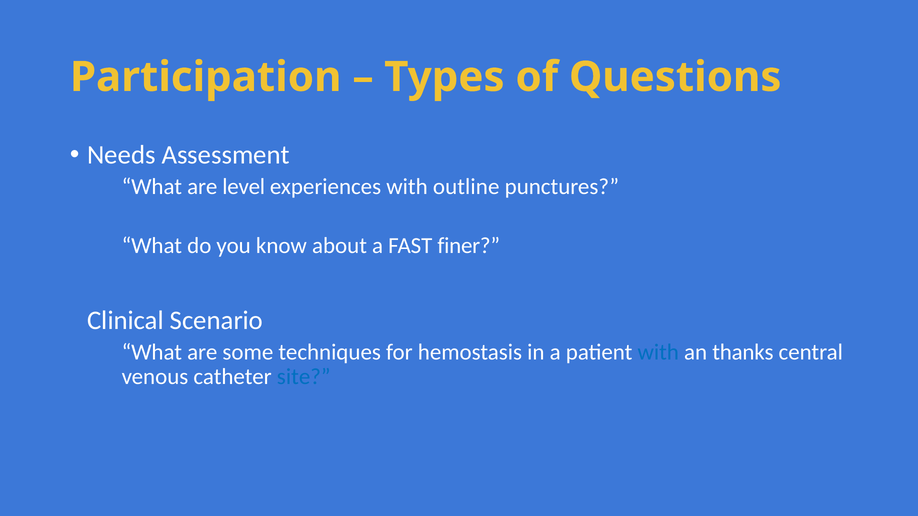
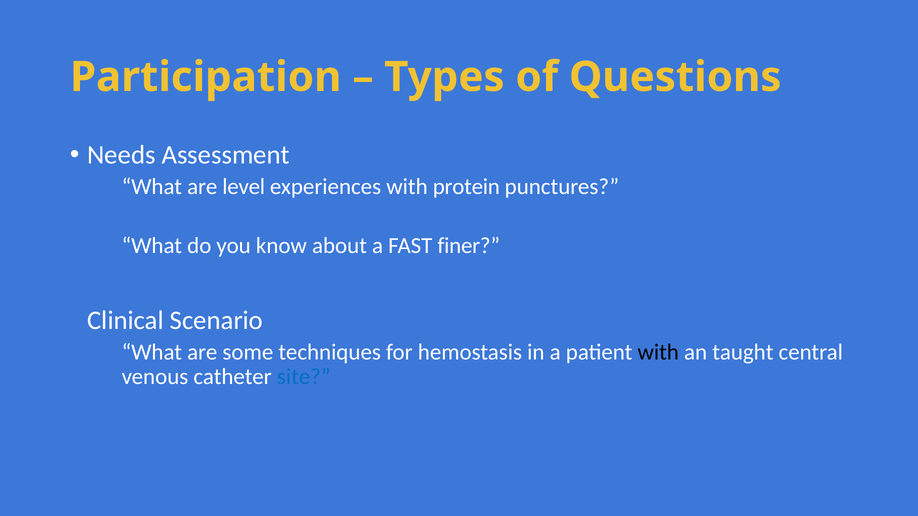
outline: outline -> protein
with at (658, 352) colour: blue -> black
thanks: thanks -> taught
